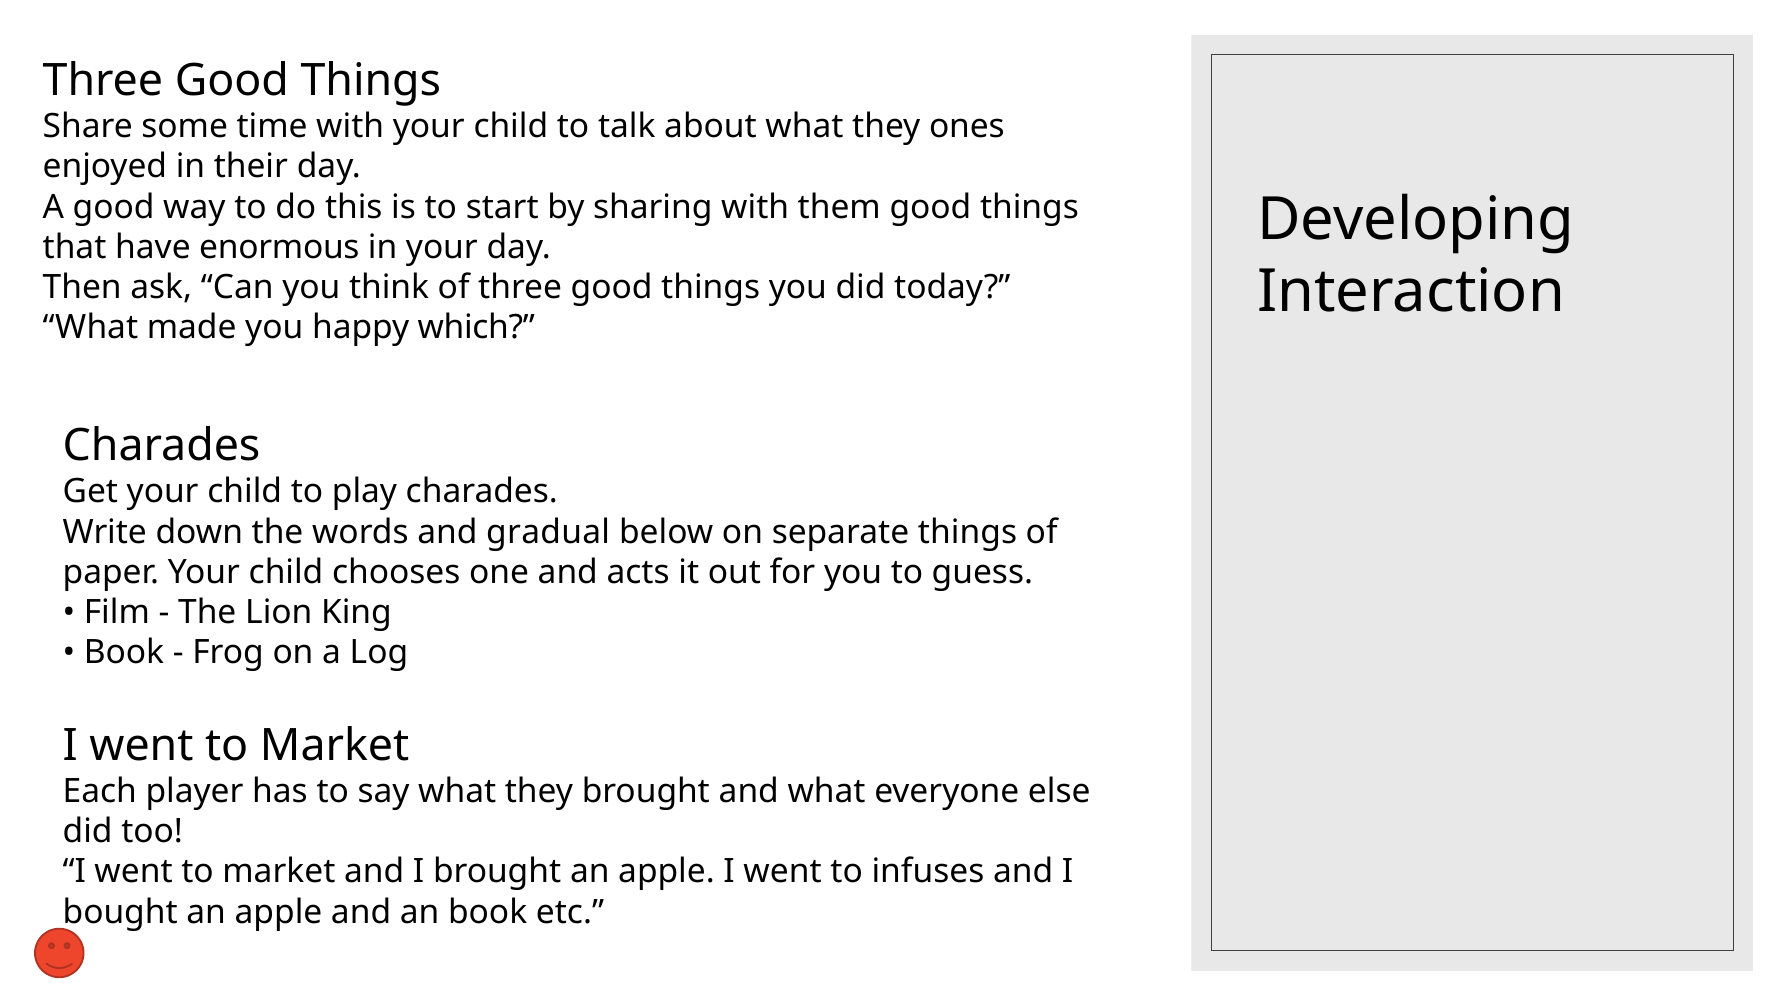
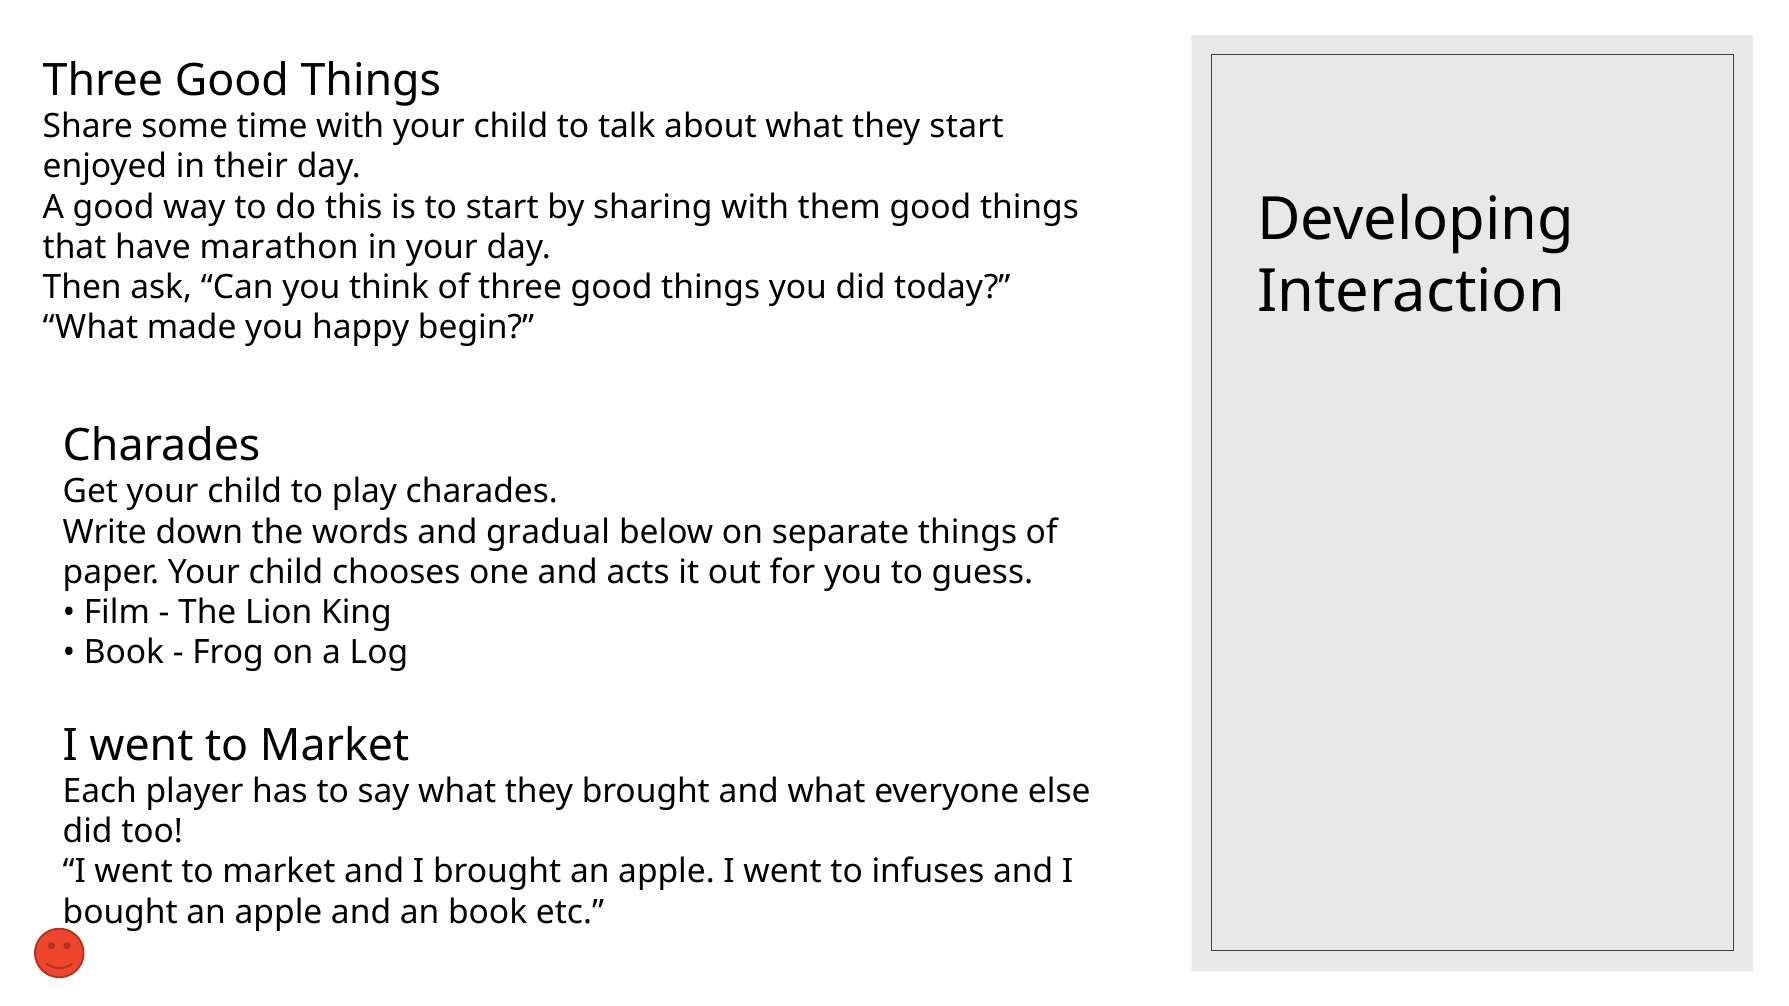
they ones: ones -> start
enormous: enormous -> marathon
which: which -> begin
